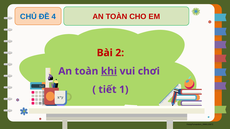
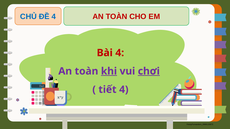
Bài 2: 2 -> 4
chơi underline: none -> present
tiết 1: 1 -> 4
